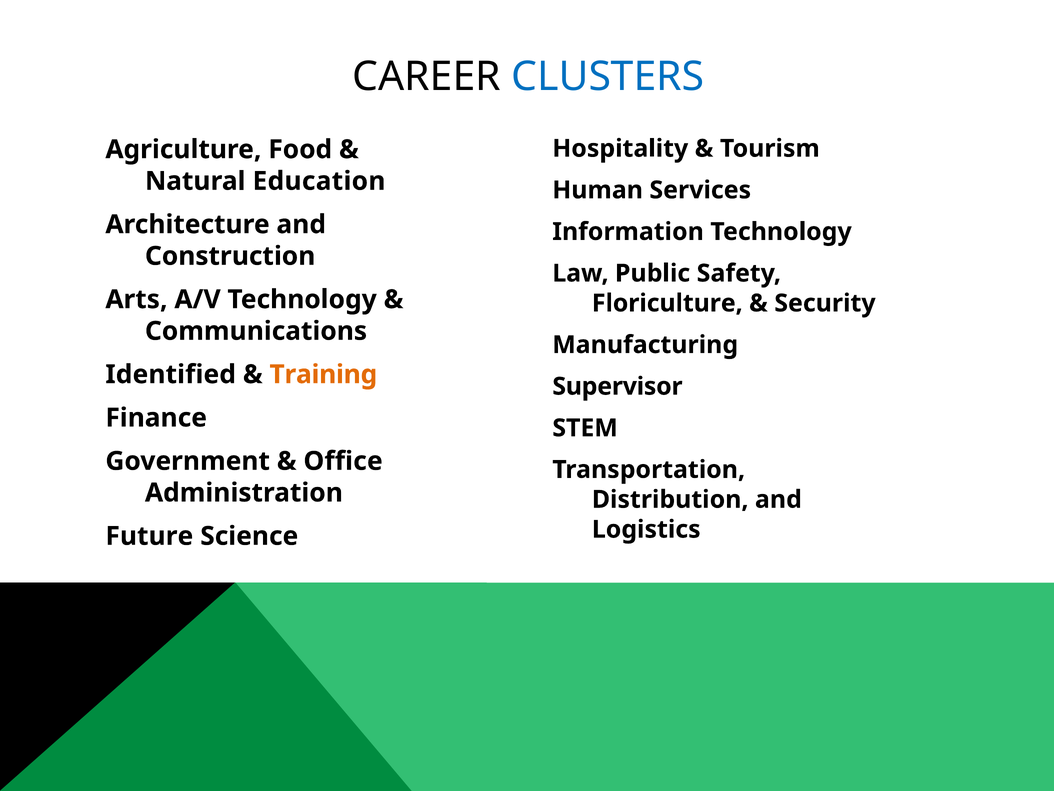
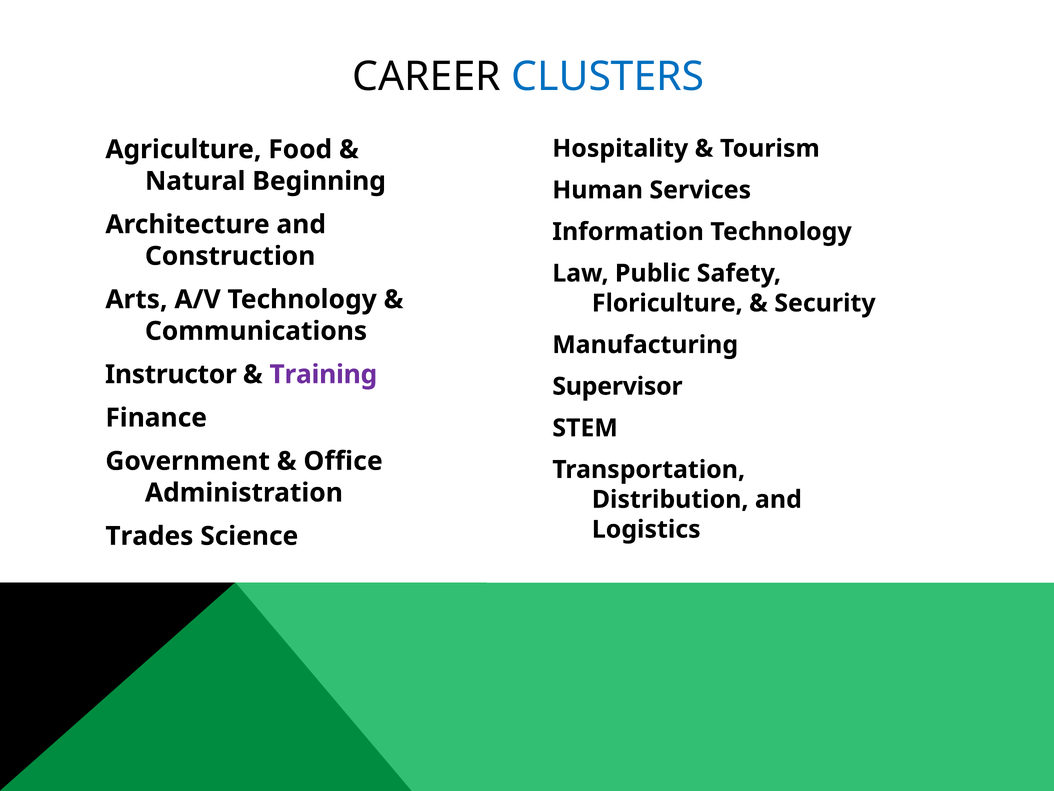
Education: Education -> Beginning
Identified: Identified -> Instructor
Training colour: orange -> purple
Future: Future -> Trades
